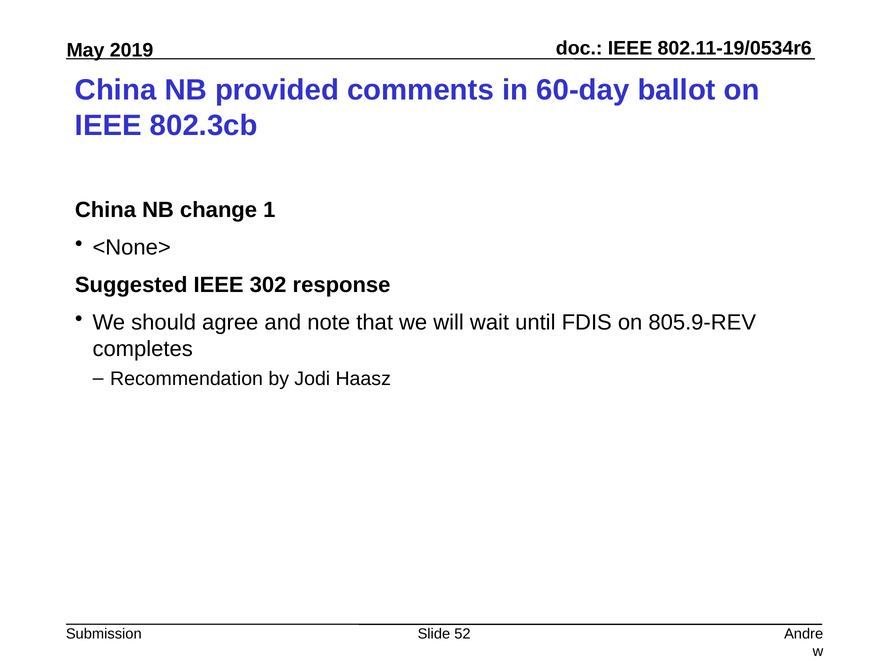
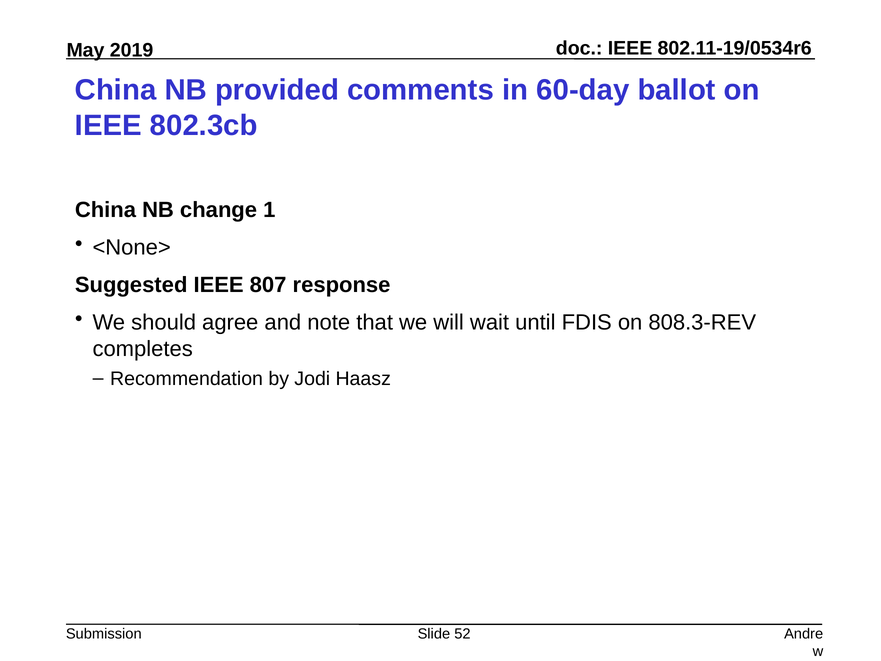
302: 302 -> 807
805.9-REV: 805.9-REV -> 808.3-REV
